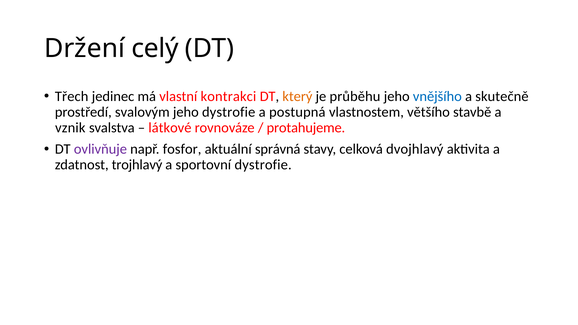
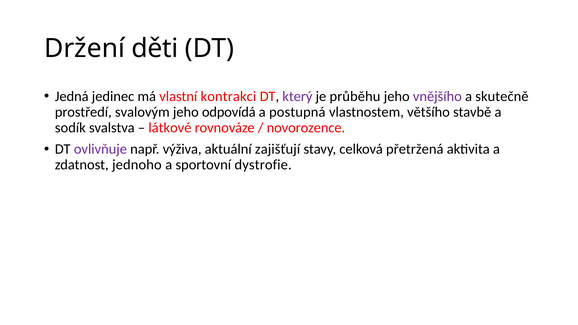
celý: celý -> děti
Třech: Třech -> Jedná
který colour: orange -> purple
vnějšího colour: blue -> purple
jeho dystrofie: dystrofie -> odpovídá
vznik: vznik -> sodík
protahujeme: protahujeme -> novorozence
fosfor: fosfor -> výživa
správná: správná -> zajišťují
dvojhlavý: dvojhlavý -> přetržená
trojhlavý: trojhlavý -> jednoho
